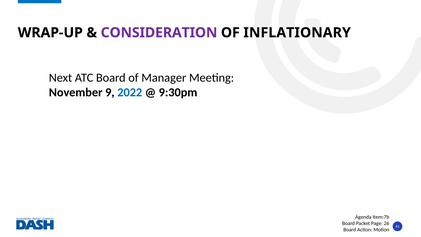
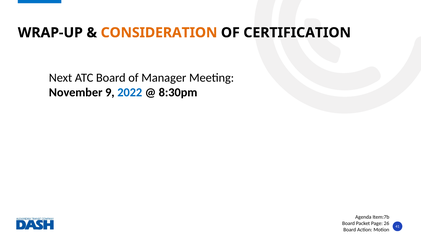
CONSIDERATION colour: purple -> orange
INFLATIONARY: INFLATIONARY -> CERTIFICATION
9:30pm: 9:30pm -> 8:30pm
